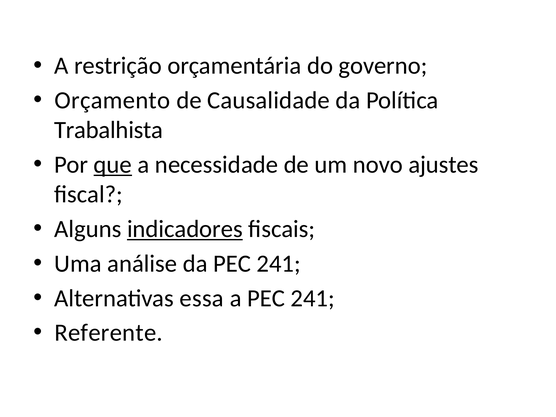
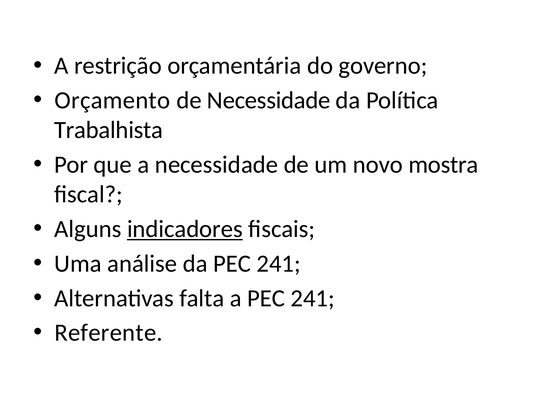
de Causalidade: Causalidade -> Necessidade
que underline: present -> none
ajustes: ajustes -> mostra
essa: essa -> falta
